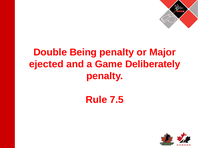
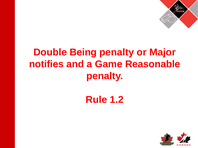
ejected: ejected -> notifies
Deliberately: Deliberately -> Reasonable
7.5: 7.5 -> 1.2
